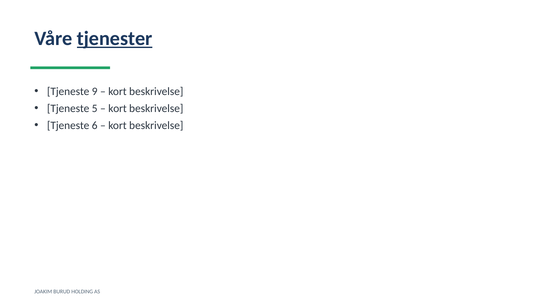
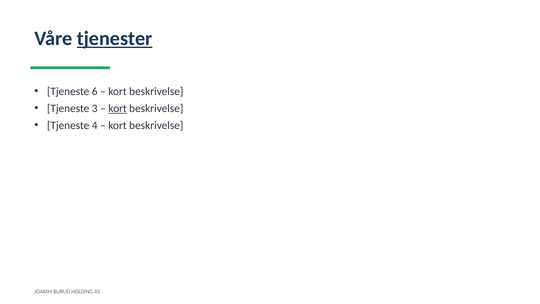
9: 9 -> 6
5: 5 -> 3
kort at (117, 108) underline: none -> present
6: 6 -> 4
